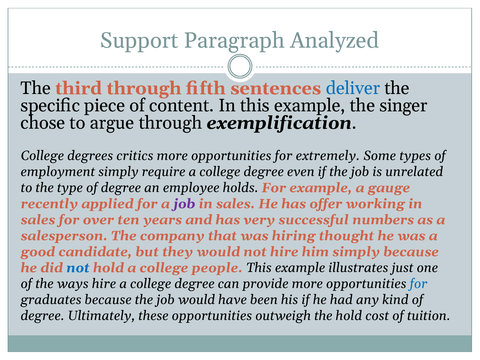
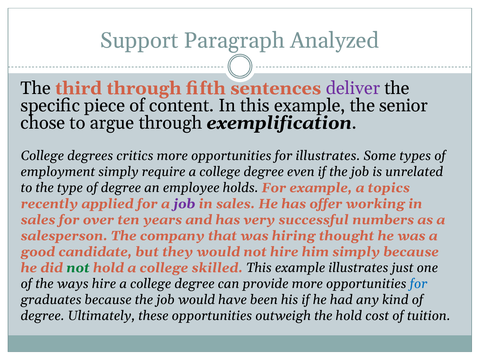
deliver colour: blue -> purple
singer: singer -> senior
for extremely: extremely -> illustrates
gauge: gauge -> topics
not at (78, 268) colour: blue -> green
people: people -> skilled
